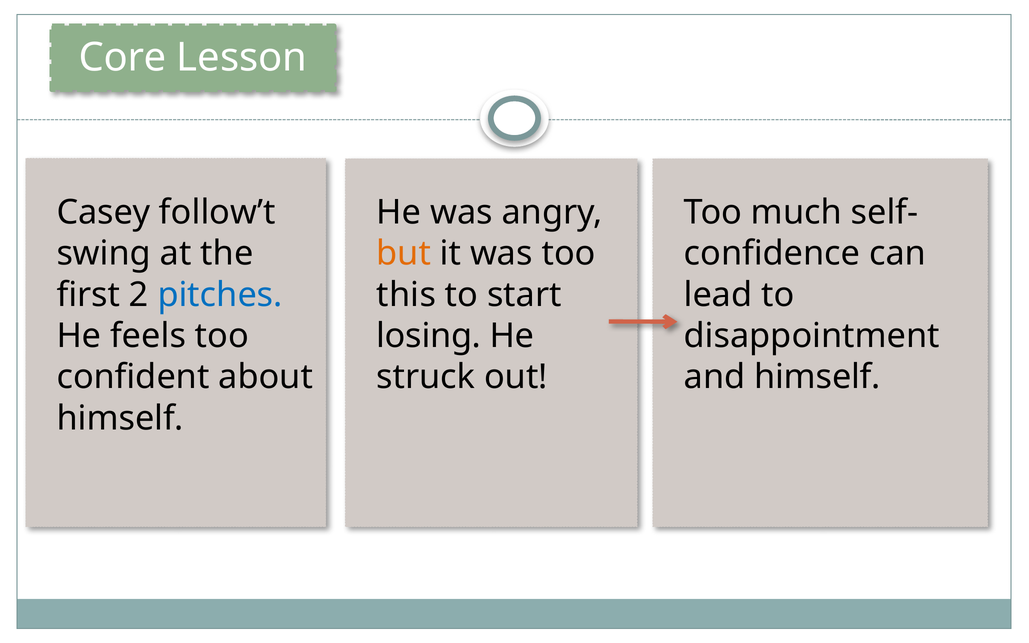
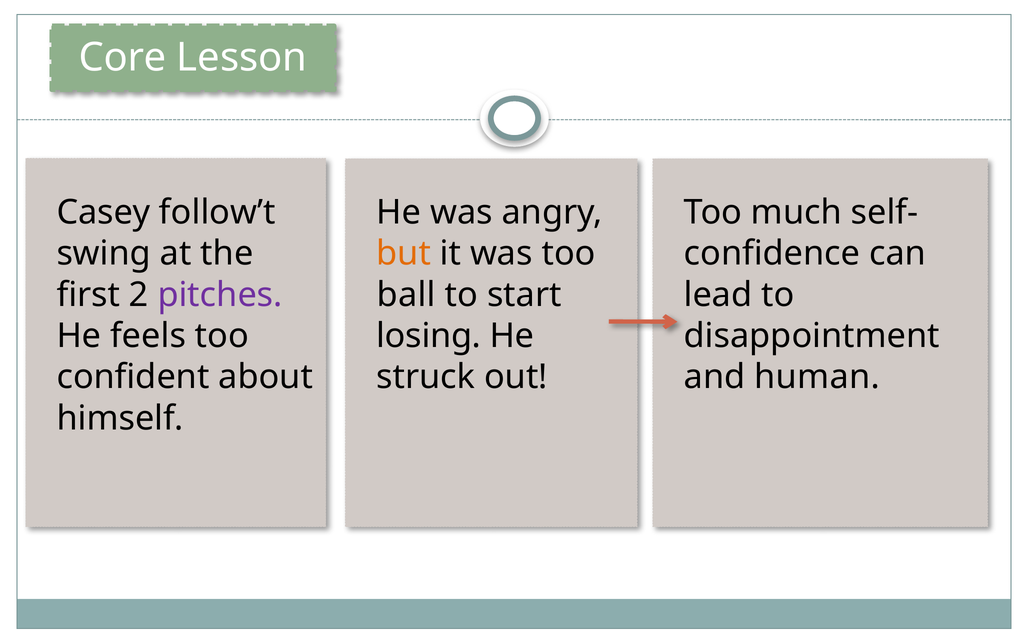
pitches colour: blue -> purple
this: this -> ball
and himself: himself -> human
